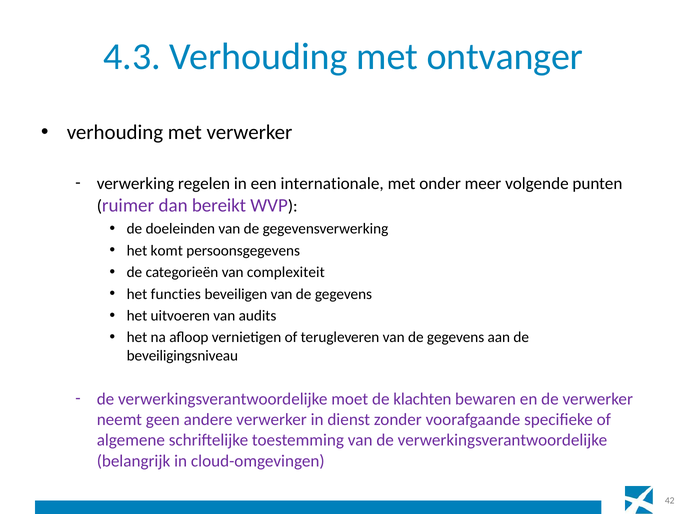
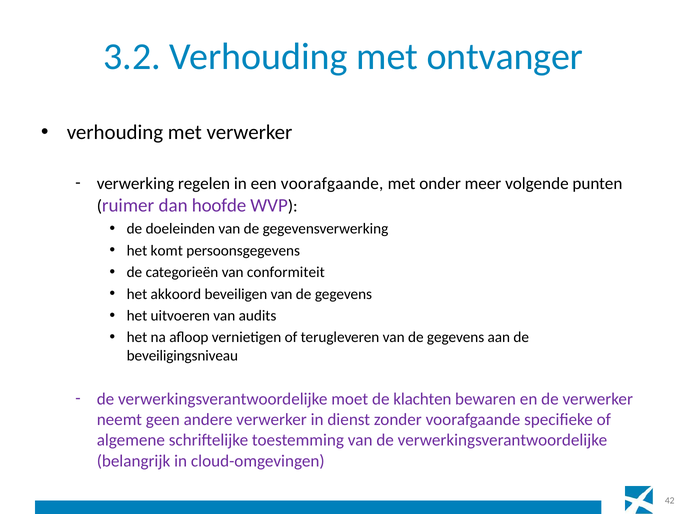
4.3: 4.3 -> 3.2
een internationale: internationale -> voorafgaande
bereikt: bereikt -> hoofde
complexiteit: complexiteit -> conformiteit
functies: functies -> akkoord
